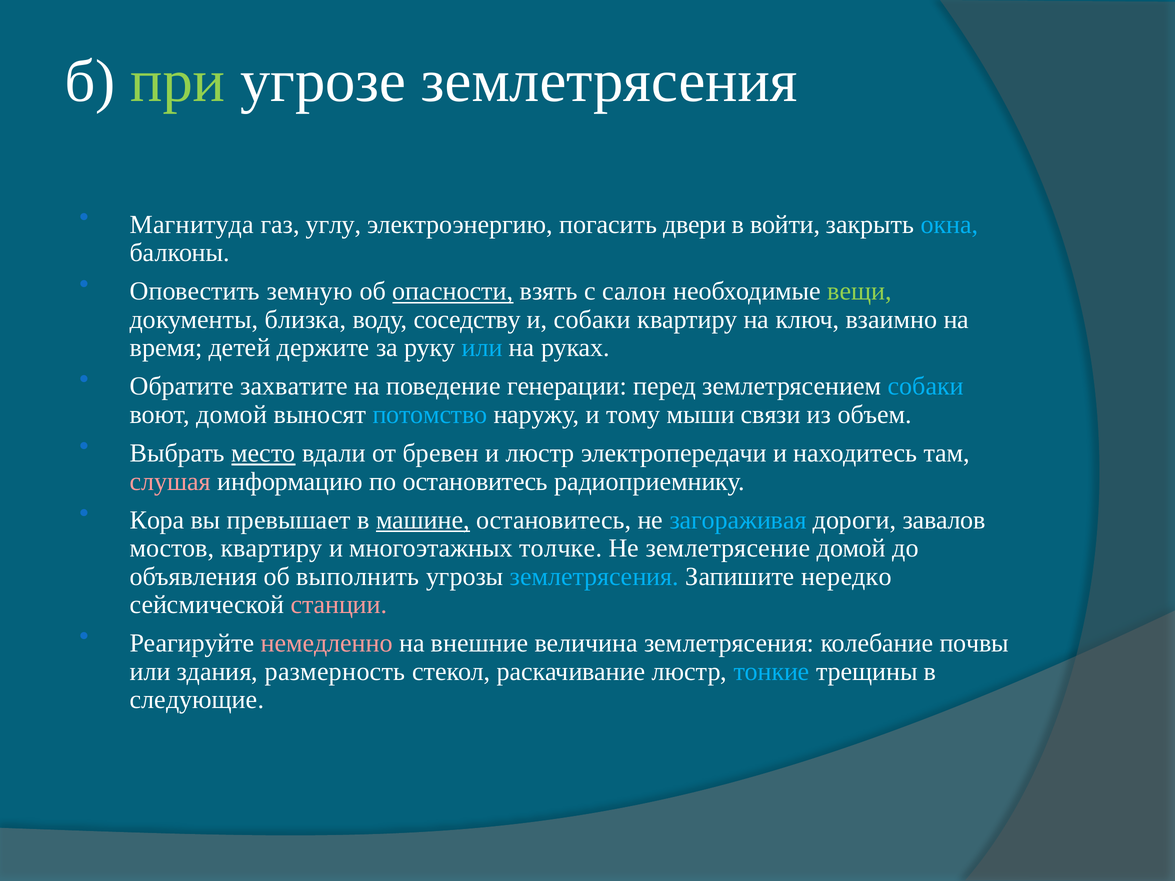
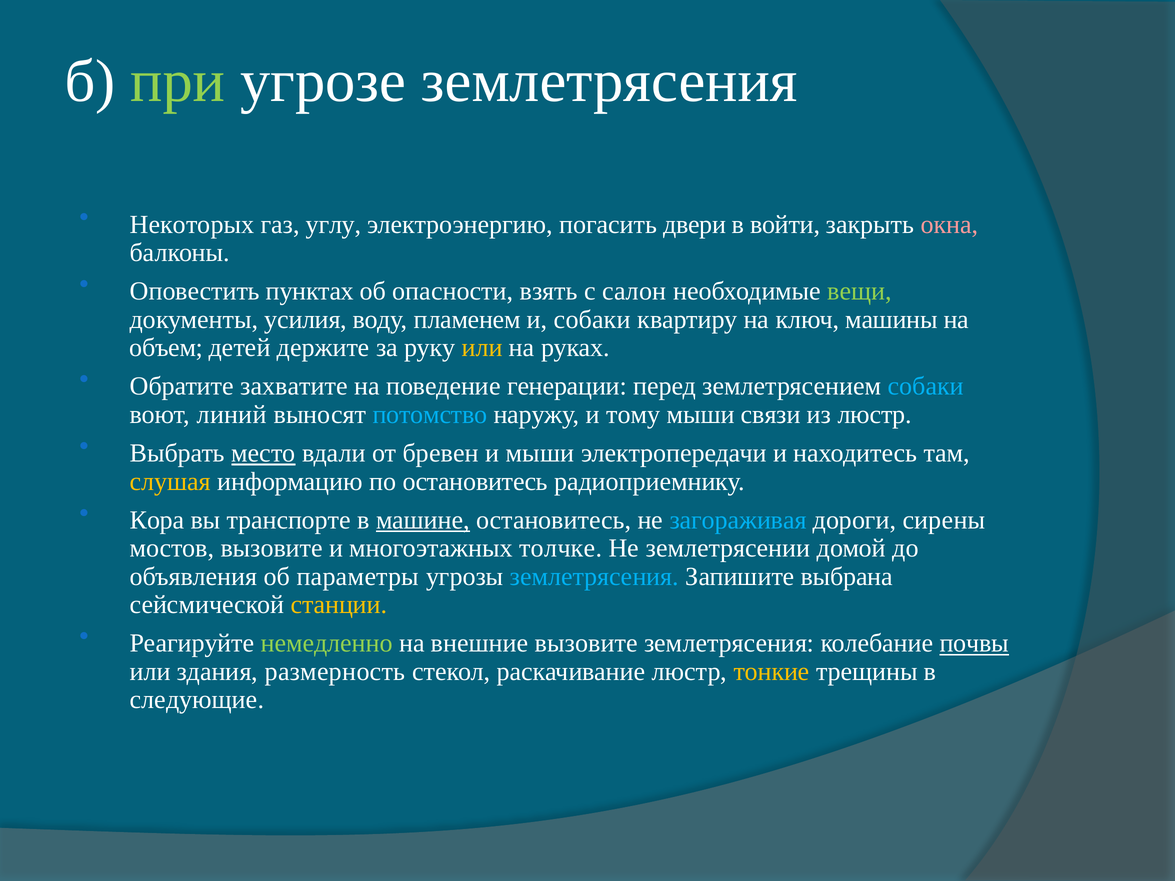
Магнитуда: Магнитуда -> Некоторых
окна colour: light blue -> pink
земную: земную -> пунктах
опасности underline: present -> none
близка: близка -> усилия
соседству: соседству -> пламенем
взаимно: взаимно -> машины
время: время -> объем
или at (482, 348) colour: light blue -> yellow
воют домой: домой -> линий
из объем: объем -> люстр
и люстр: люстр -> мыши
слушая colour: pink -> yellow
превышает: превышает -> транспорте
завалов: завалов -> сирены
мостов квартиру: квартиру -> вызовите
землетрясение: землетрясение -> землетрясении
выполнить: выполнить -> параметры
нередко: нередко -> выбрана
станции colour: pink -> yellow
немедленно colour: pink -> light green
внешние величина: величина -> вызовите
почвы underline: none -> present
тонкие colour: light blue -> yellow
